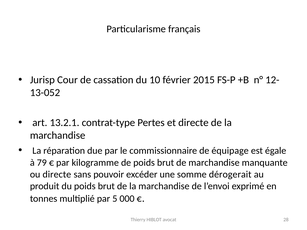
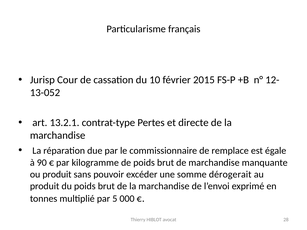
équipage: équipage -> remplace
79: 79 -> 90
ou directe: directe -> produit
